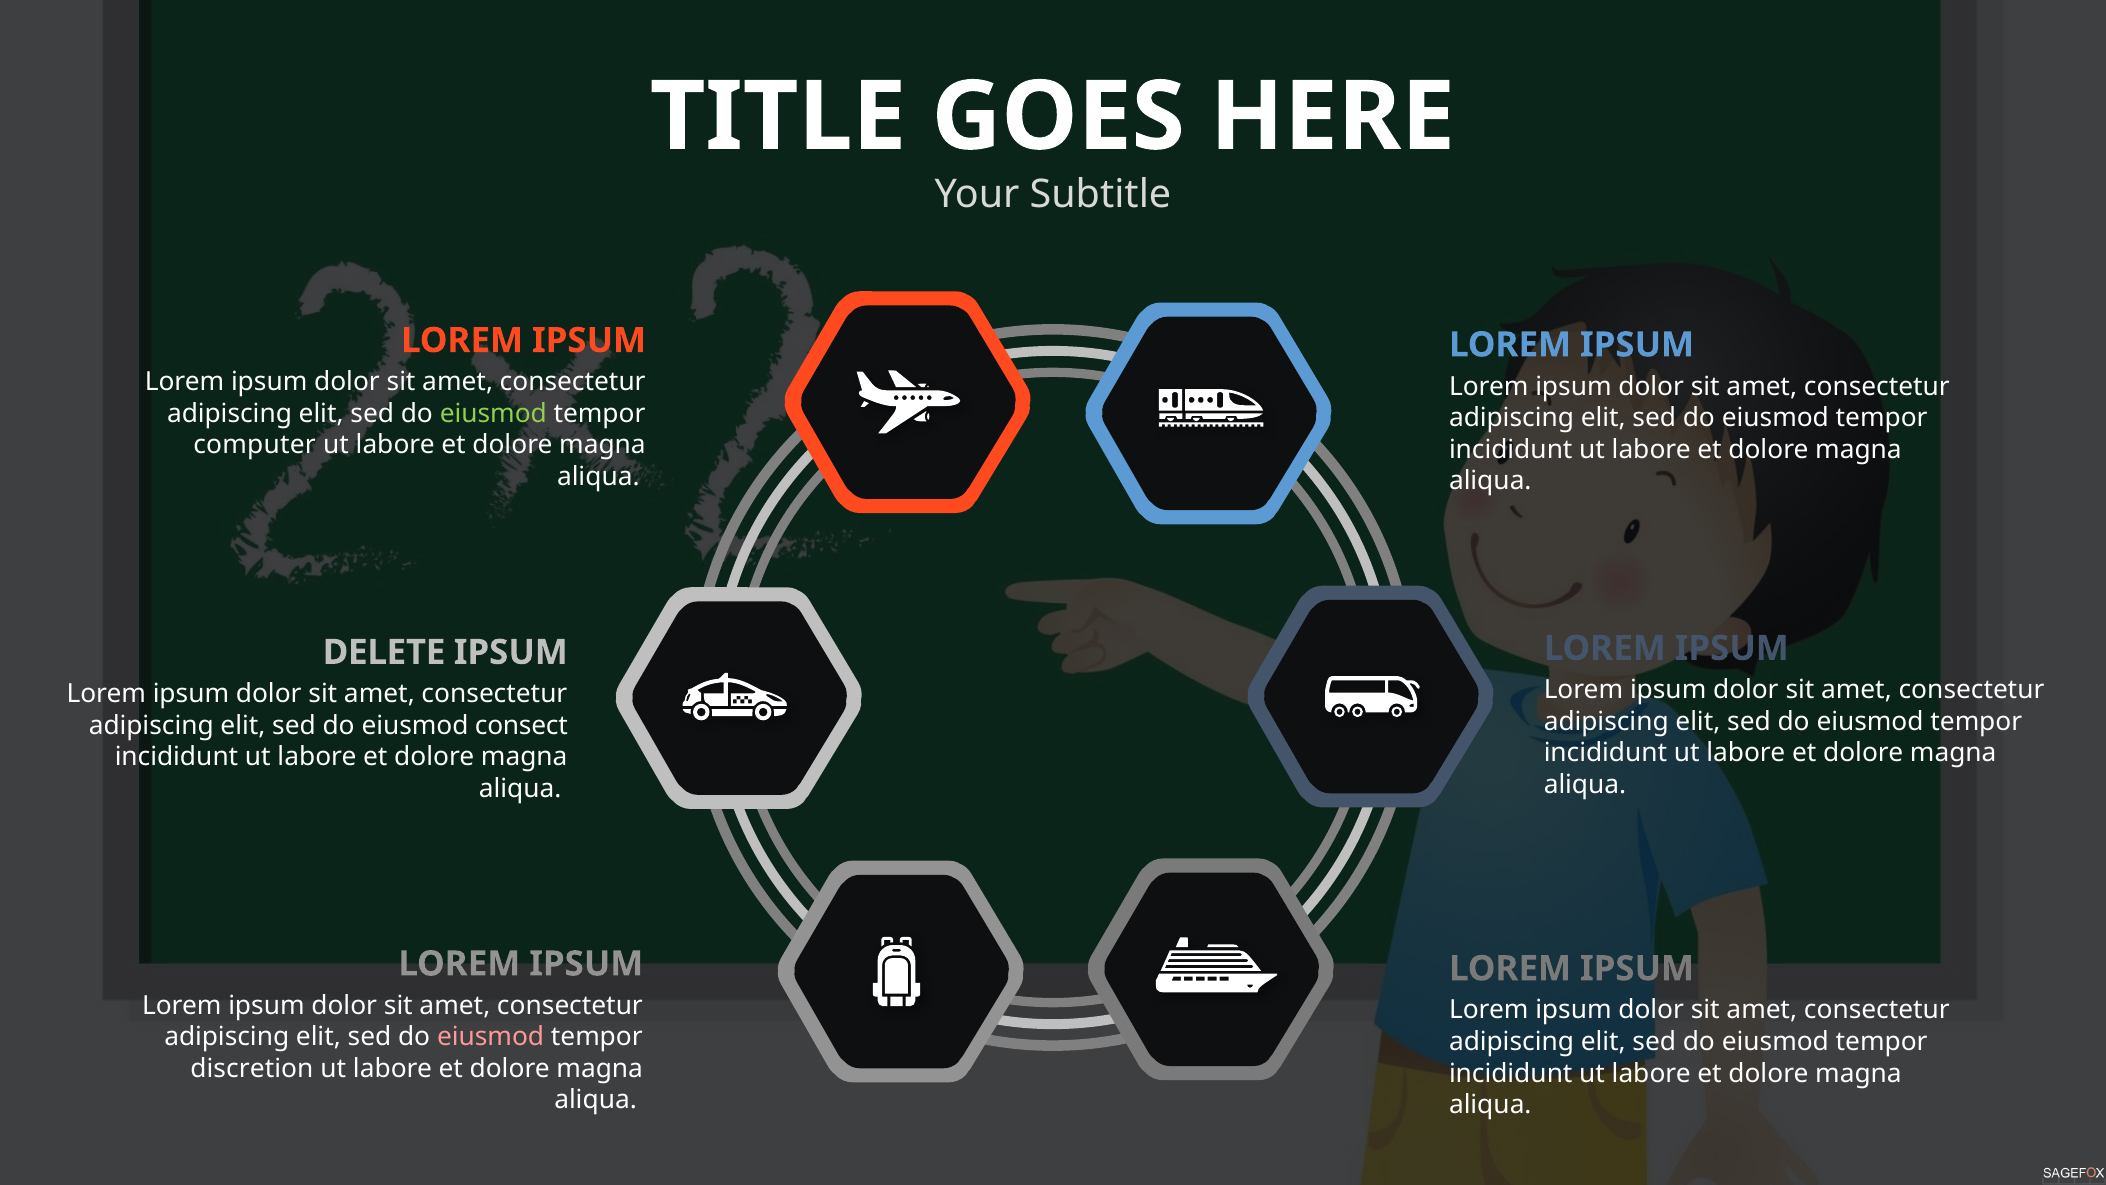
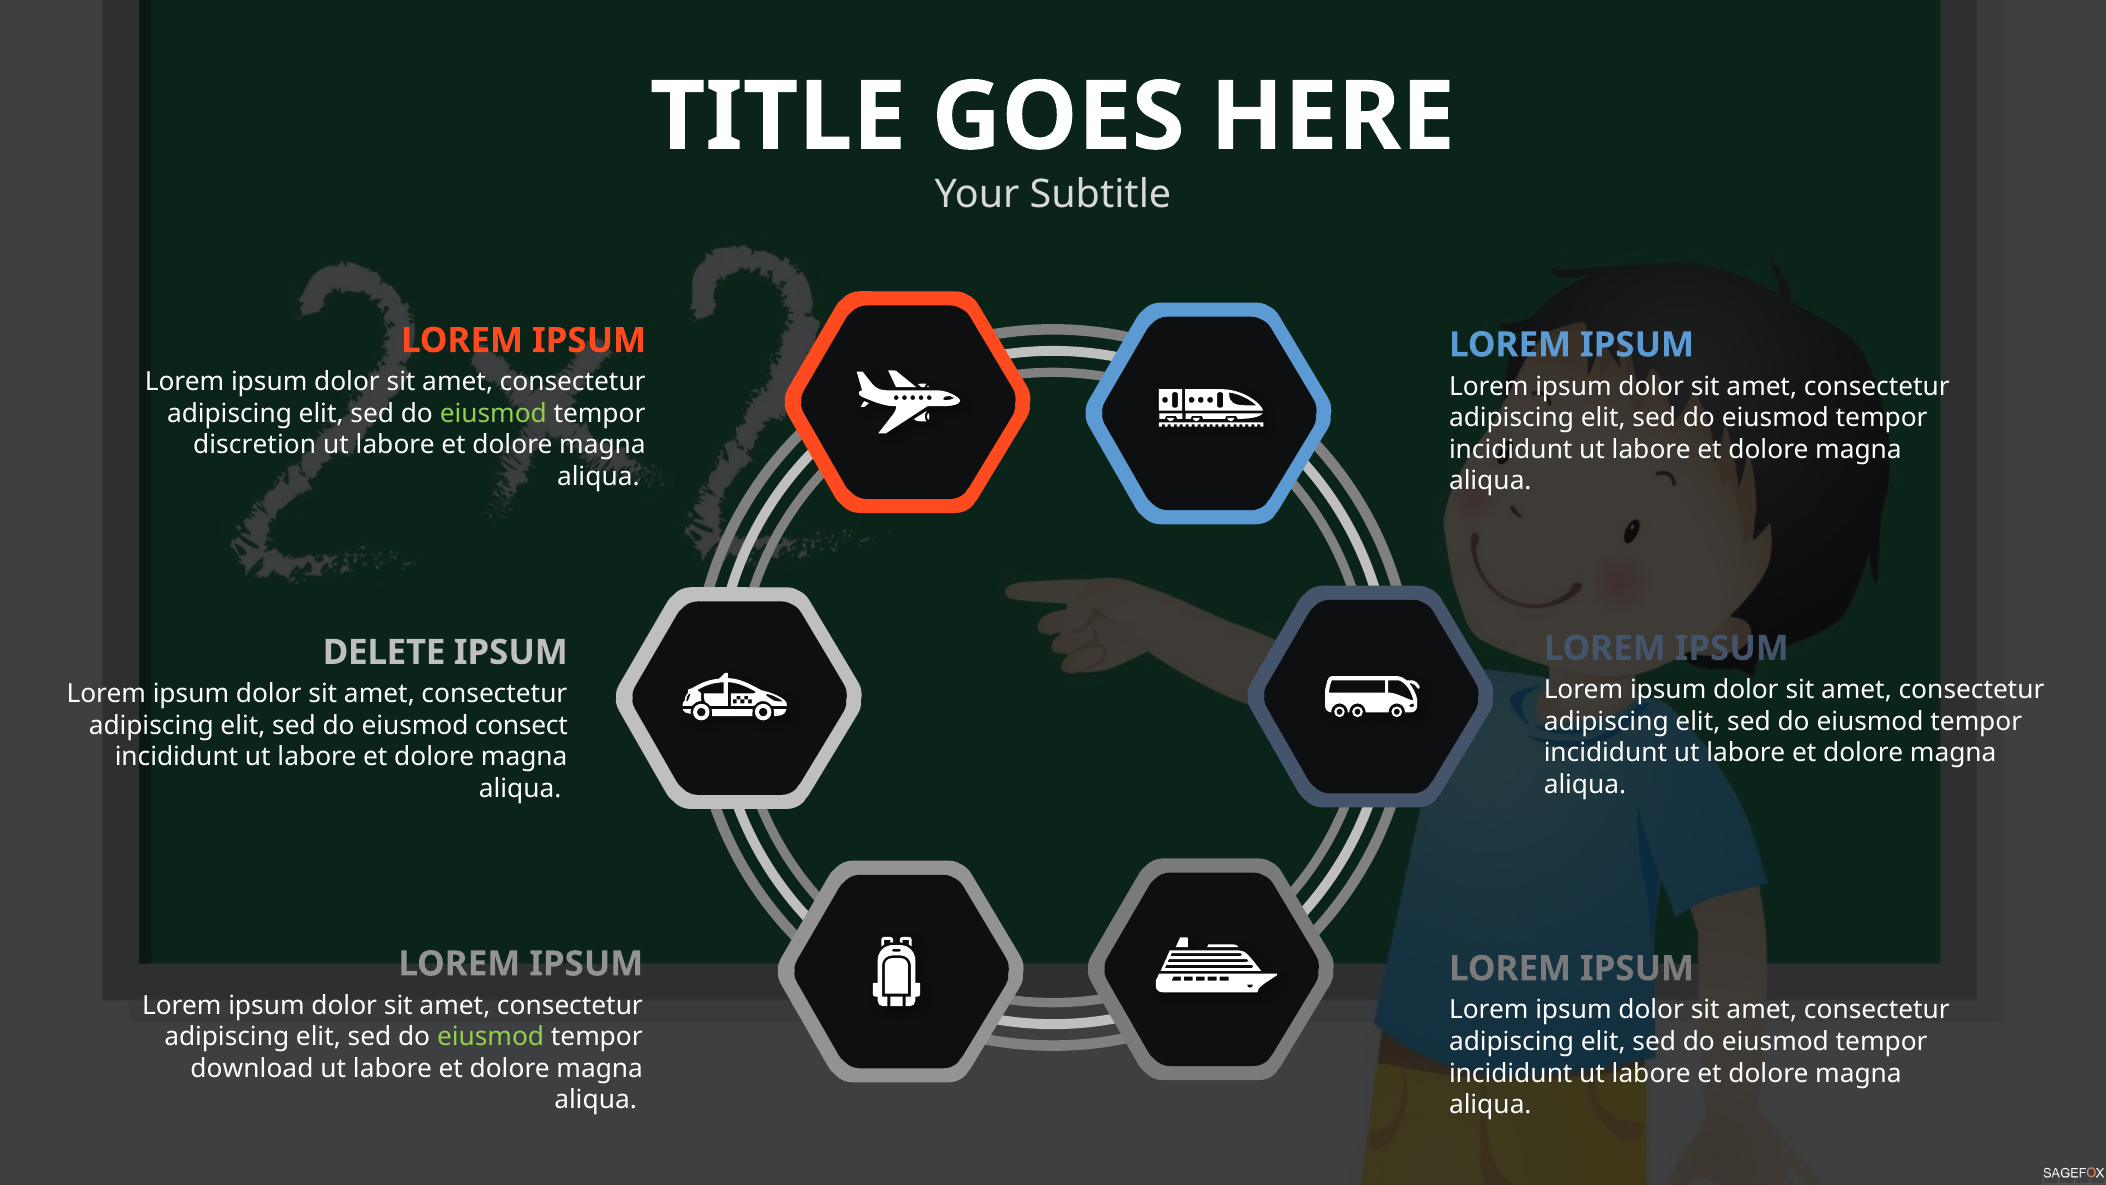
computer: computer -> discretion
eiusmod at (491, 1037) colour: pink -> light green
discretion: discretion -> download
